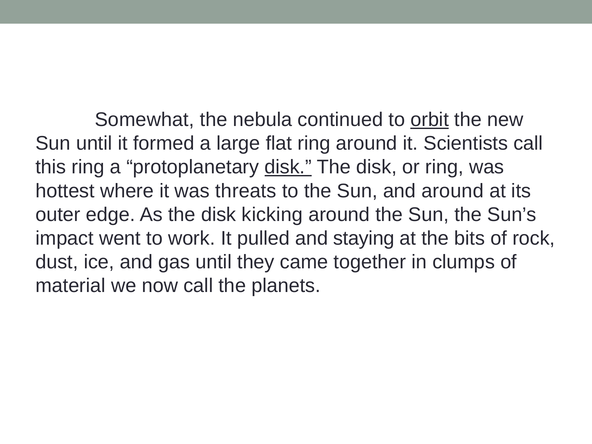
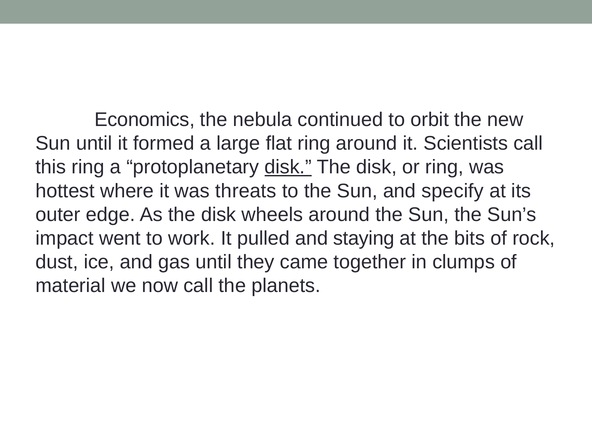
Somewhat: Somewhat -> Economics
orbit underline: present -> none
and around: around -> specify
kicking: kicking -> wheels
